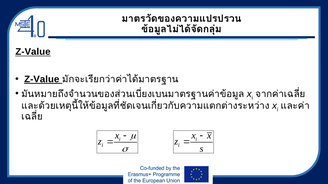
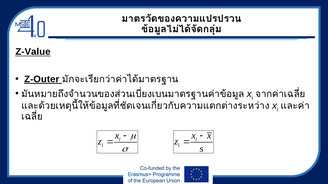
Z-Value at (42, 79): Z-Value -> Z-Outer
